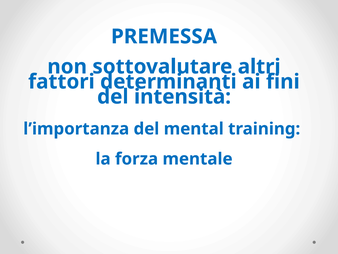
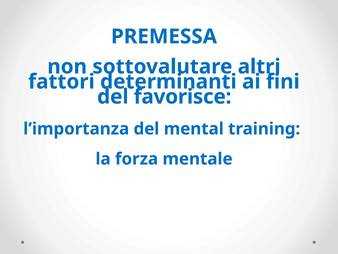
intensità: intensità -> favorisce
